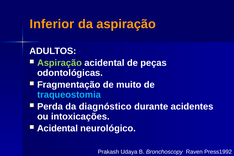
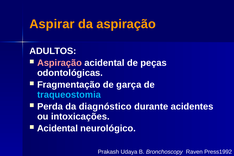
Inferior: Inferior -> Aspirar
Aspiração at (60, 63) colour: light green -> pink
muito: muito -> garça
